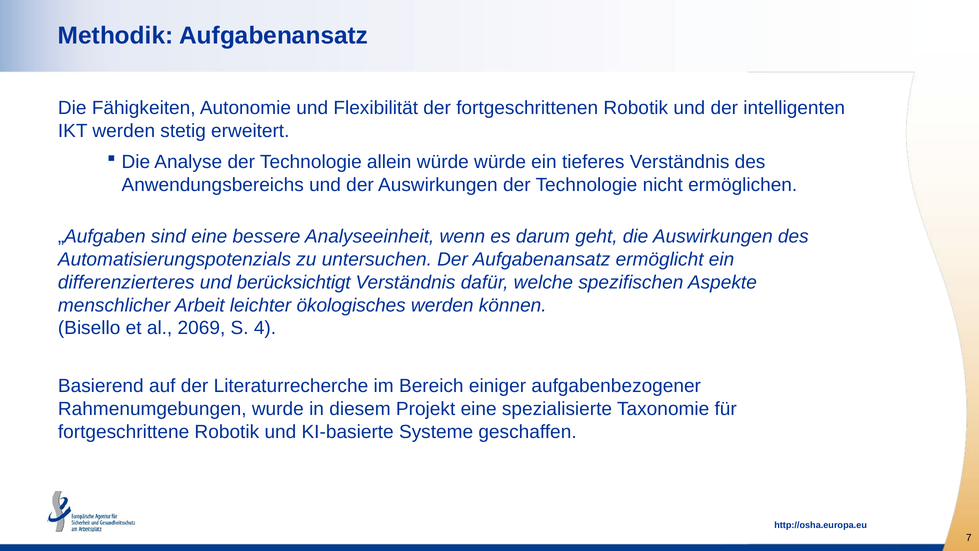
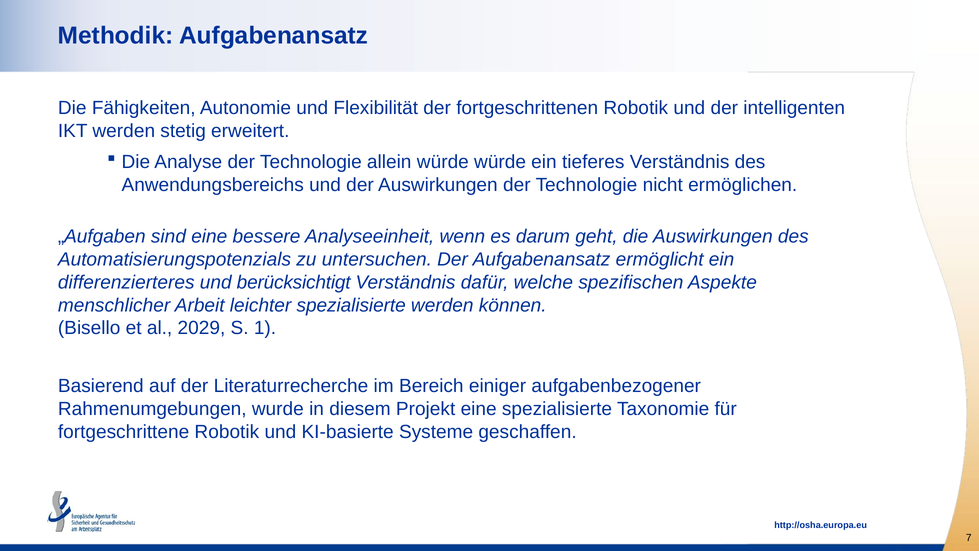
leichter ökologisches: ökologisches -> spezialisierte
2069: 2069 -> 2029
4: 4 -> 1
